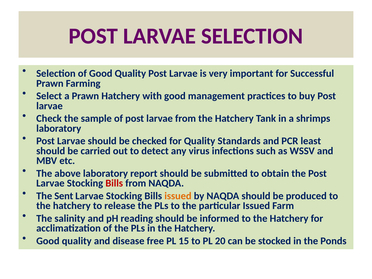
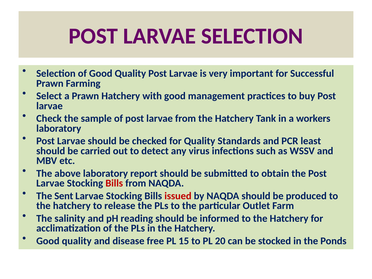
shrimps: shrimps -> workers
issued at (178, 196) colour: orange -> red
particular Issued: Issued -> Outlet
